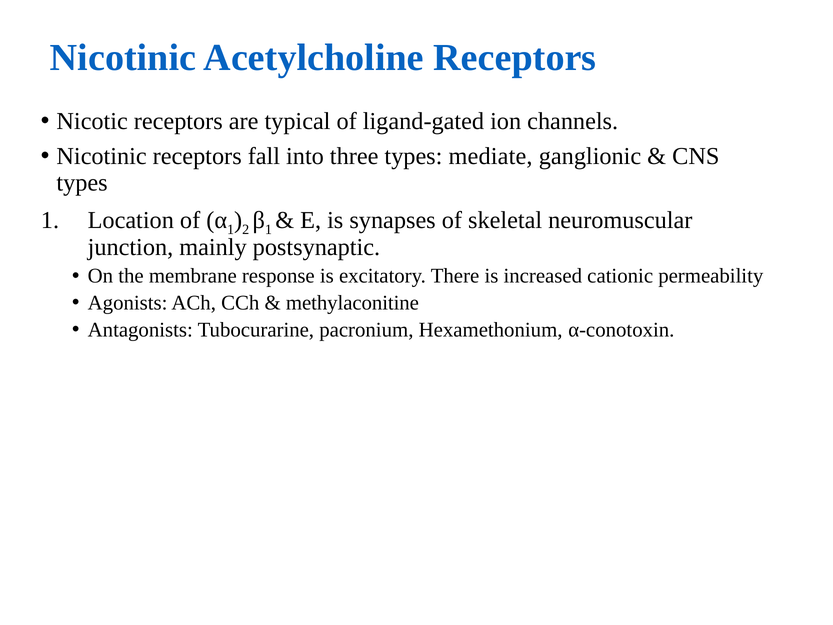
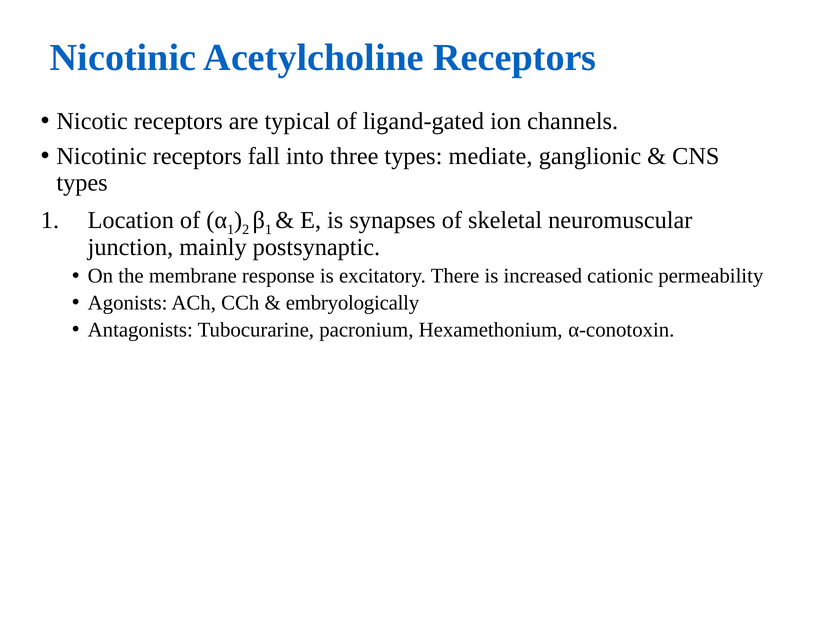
methylaconitine: methylaconitine -> embryologically
